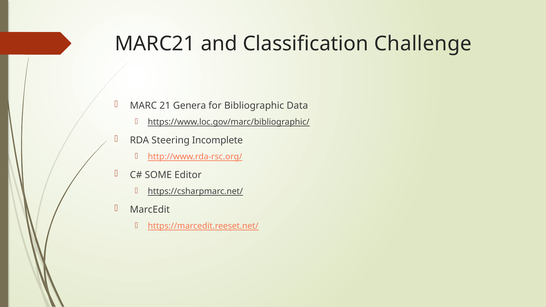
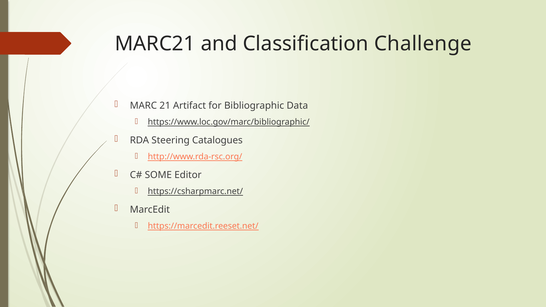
Genera: Genera -> Artifact
Incomplete: Incomplete -> Catalogues
